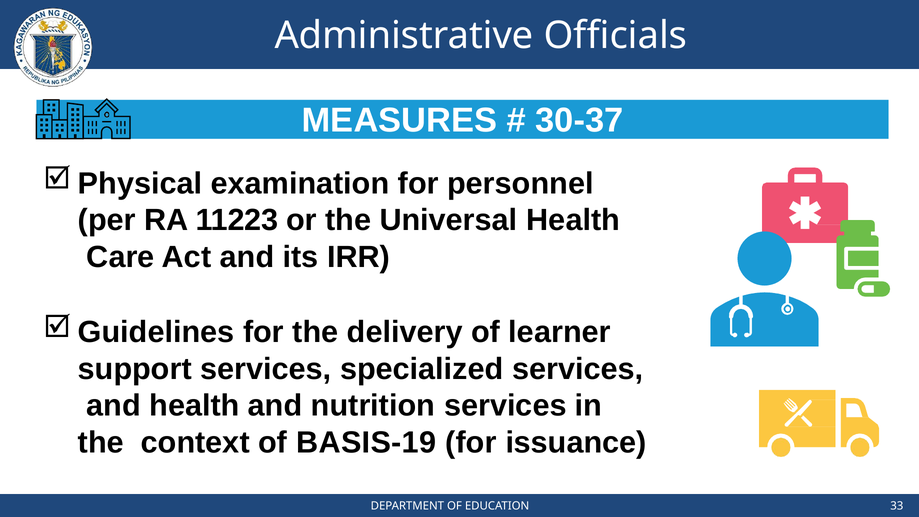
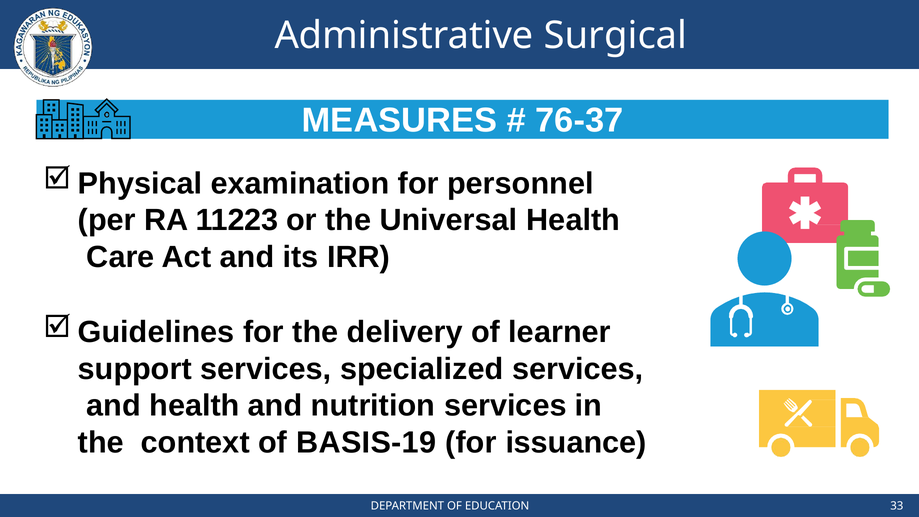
Officials: Officials -> Surgical
30-37: 30-37 -> 76-37
